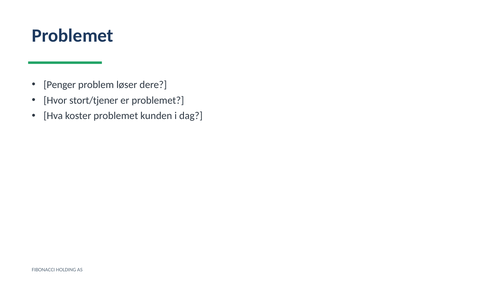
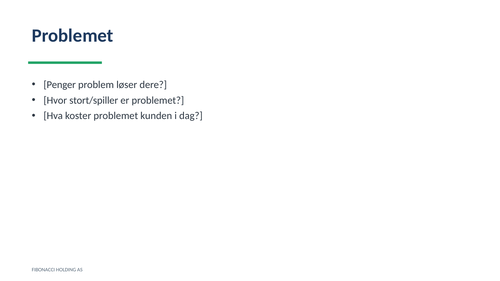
stort/tjener: stort/tjener -> stort/spiller
